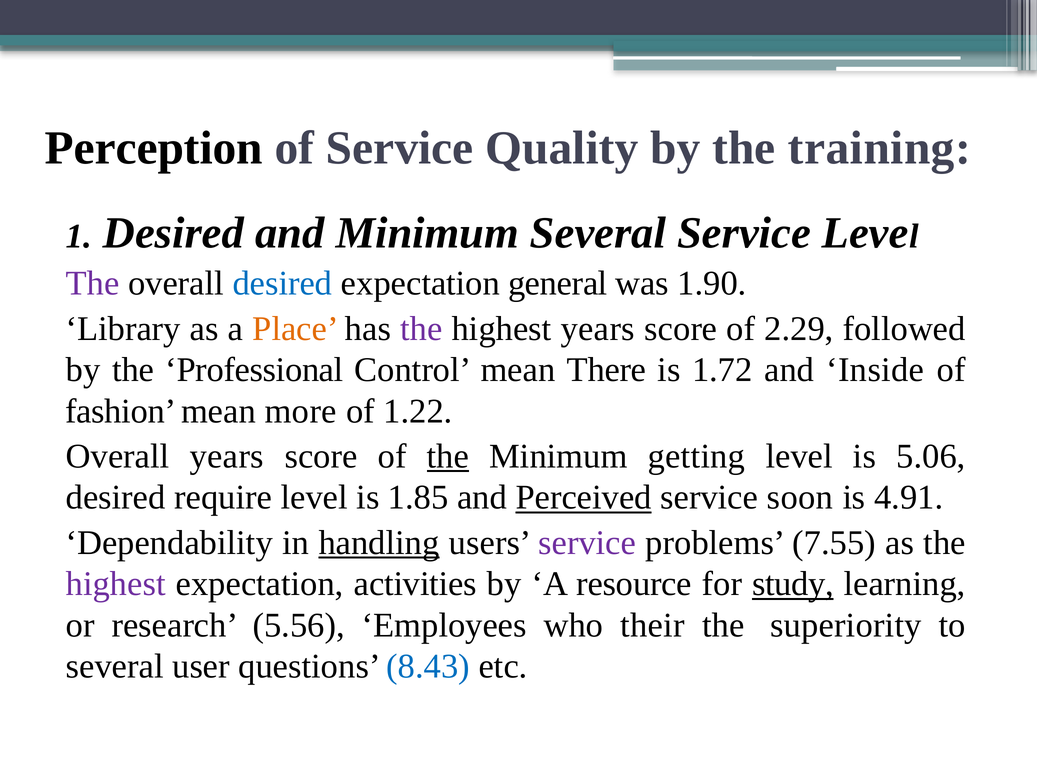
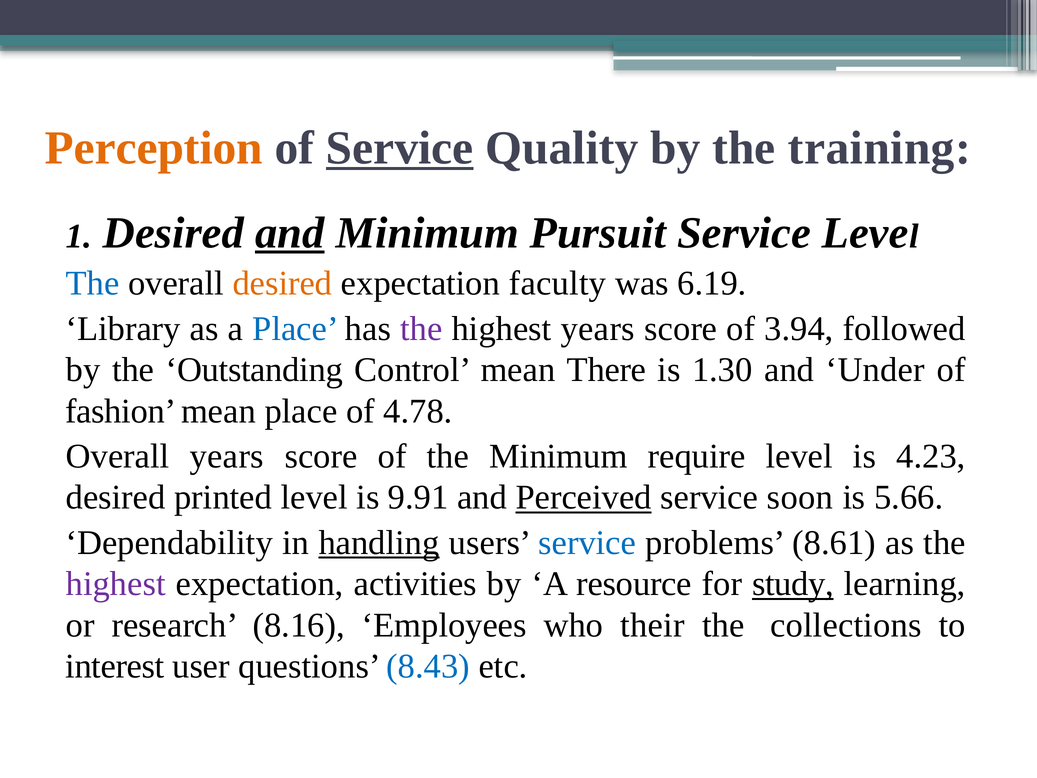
Perception colour: black -> orange
Service at (400, 148) underline: none -> present
and at (290, 233) underline: none -> present
Minimum Several: Several -> Pursuit
The at (93, 283) colour: purple -> blue
desired at (282, 283) colour: blue -> orange
general: general -> faculty
1.90: 1.90 -> 6.19
Place at (295, 329) colour: orange -> blue
2.29: 2.29 -> 3.94
Professional: Professional -> Outstanding
1.72: 1.72 -> 1.30
Inside: Inside -> Under
mean more: more -> place
1.22: 1.22 -> 4.78
the at (448, 456) underline: present -> none
getting: getting -> require
5.06: 5.06 -> 4.23
require: require -> printed
1.85: 1.85 -> 9.91
4.91: 4.91 -> 5.66
service at (587, 543) colour: purple -> blue
7.55: 7.55 -> 8.61
5.56: 5.56 -> 8.16
superiority: superiority -> collections
several at (115, 666): several -> interest
